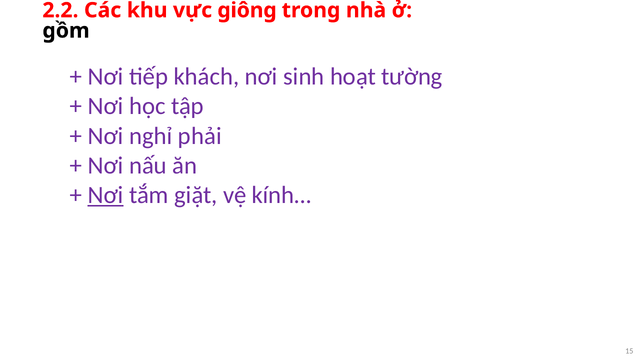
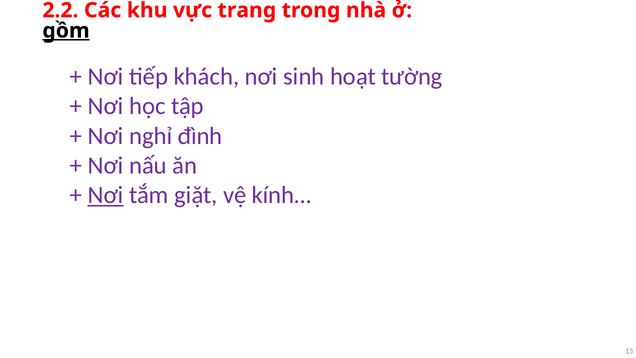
giông: giông -> trang
gồm underline: none -> present
phải: phải -> đình
